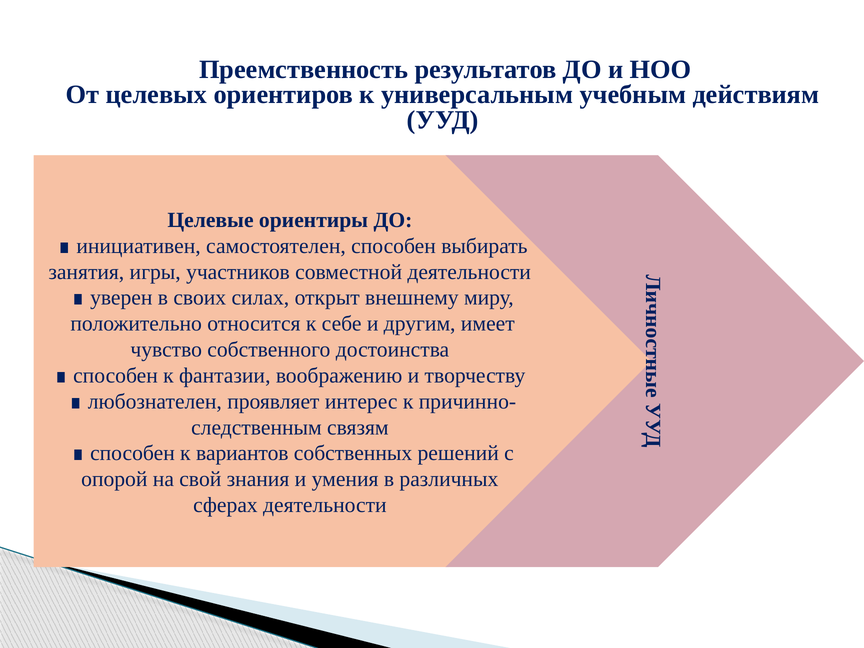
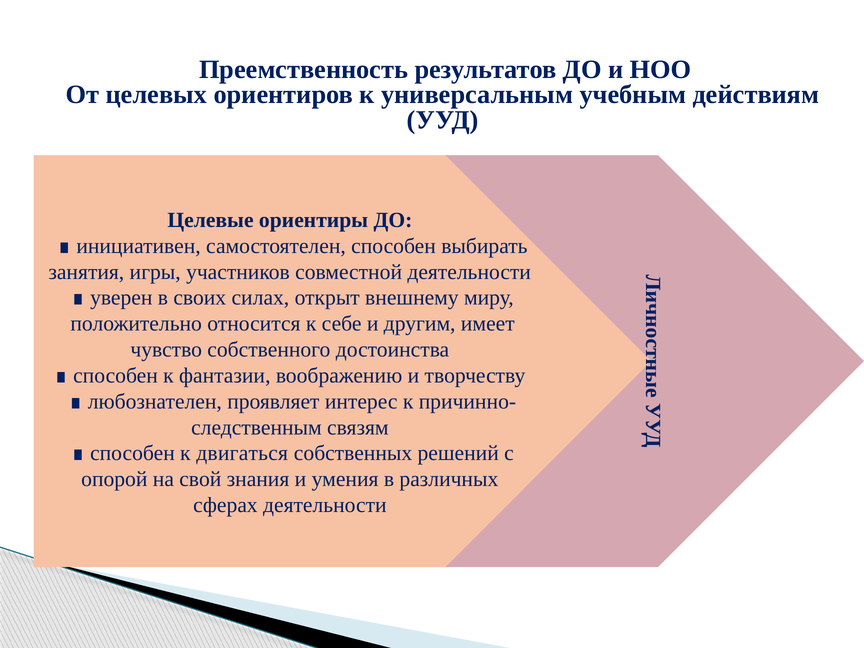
вариантов: вариантов -> двигаться
